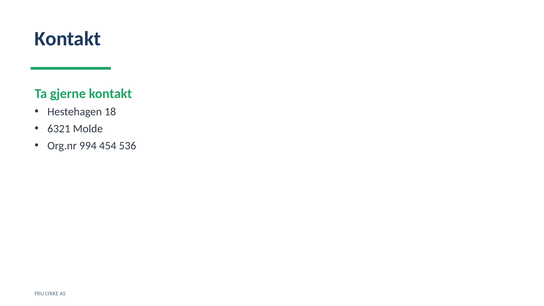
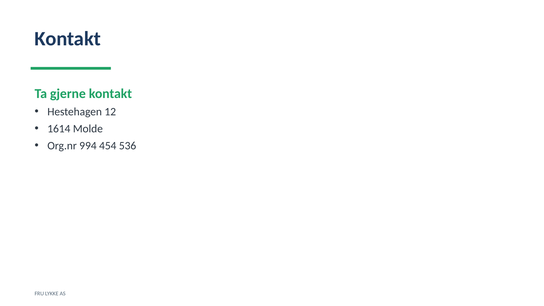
18: 18 -> 12
6321: 6321 -> 1614
